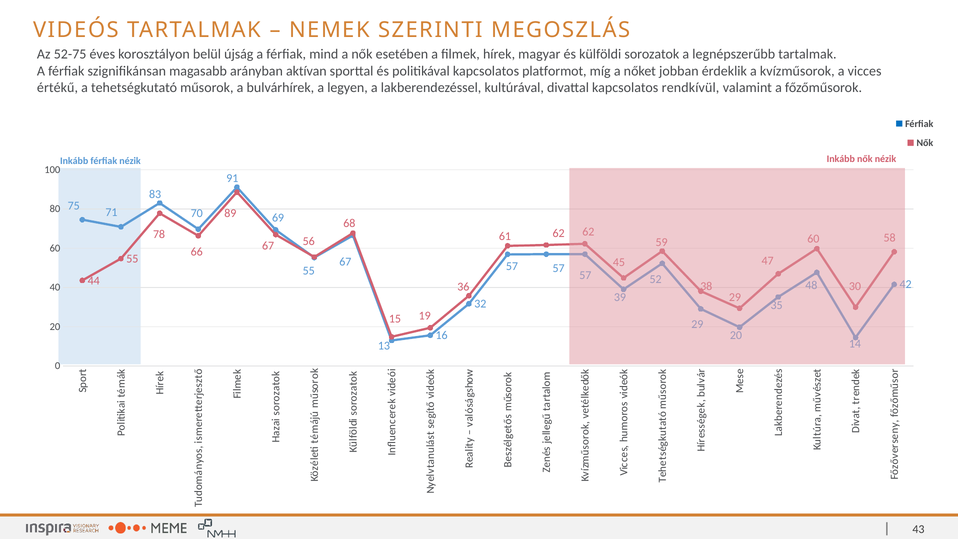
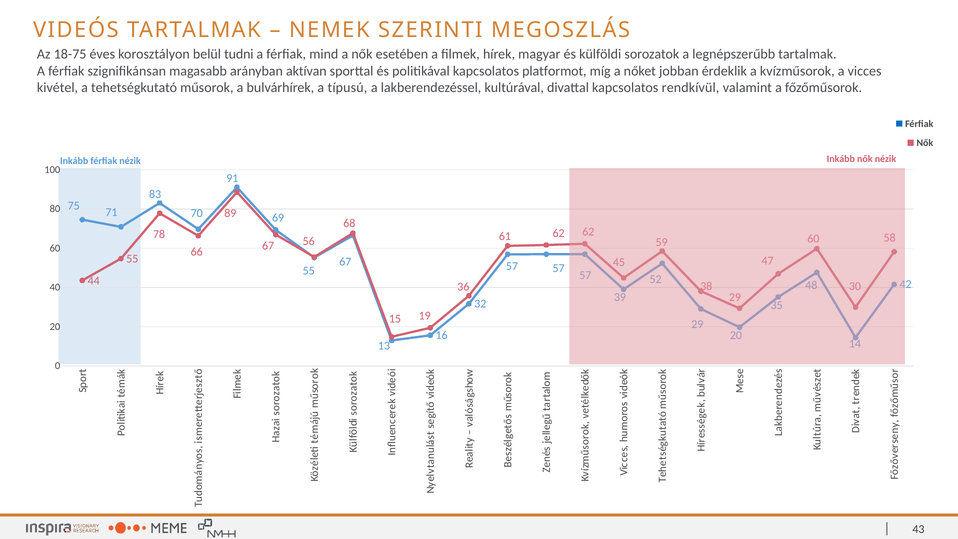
52-75: 52-75 -> 18-75
újság: újság -> tudni
értékű: értékű -> kivétel
legyen: legyen -> típusú
